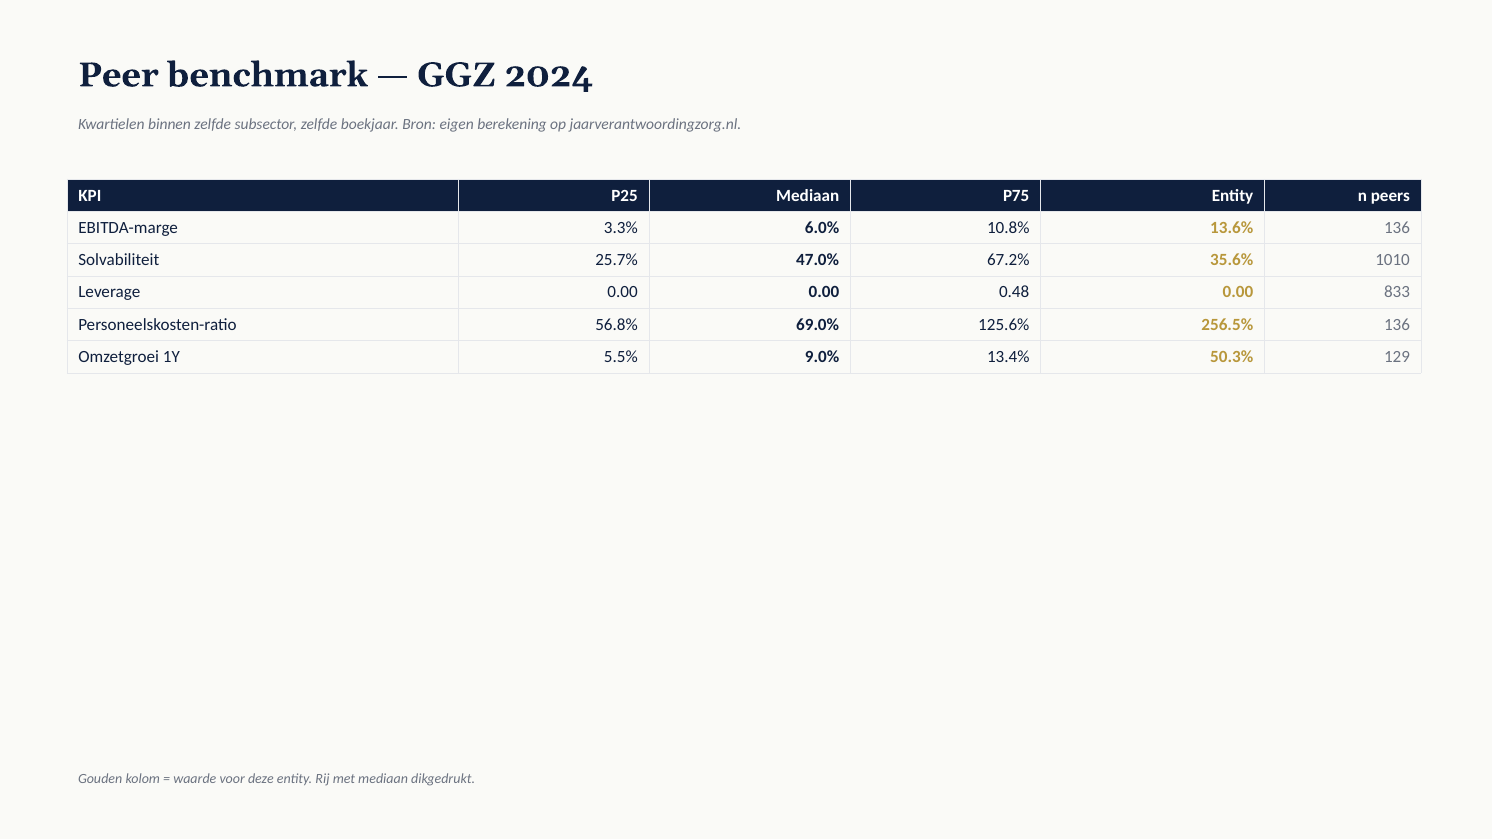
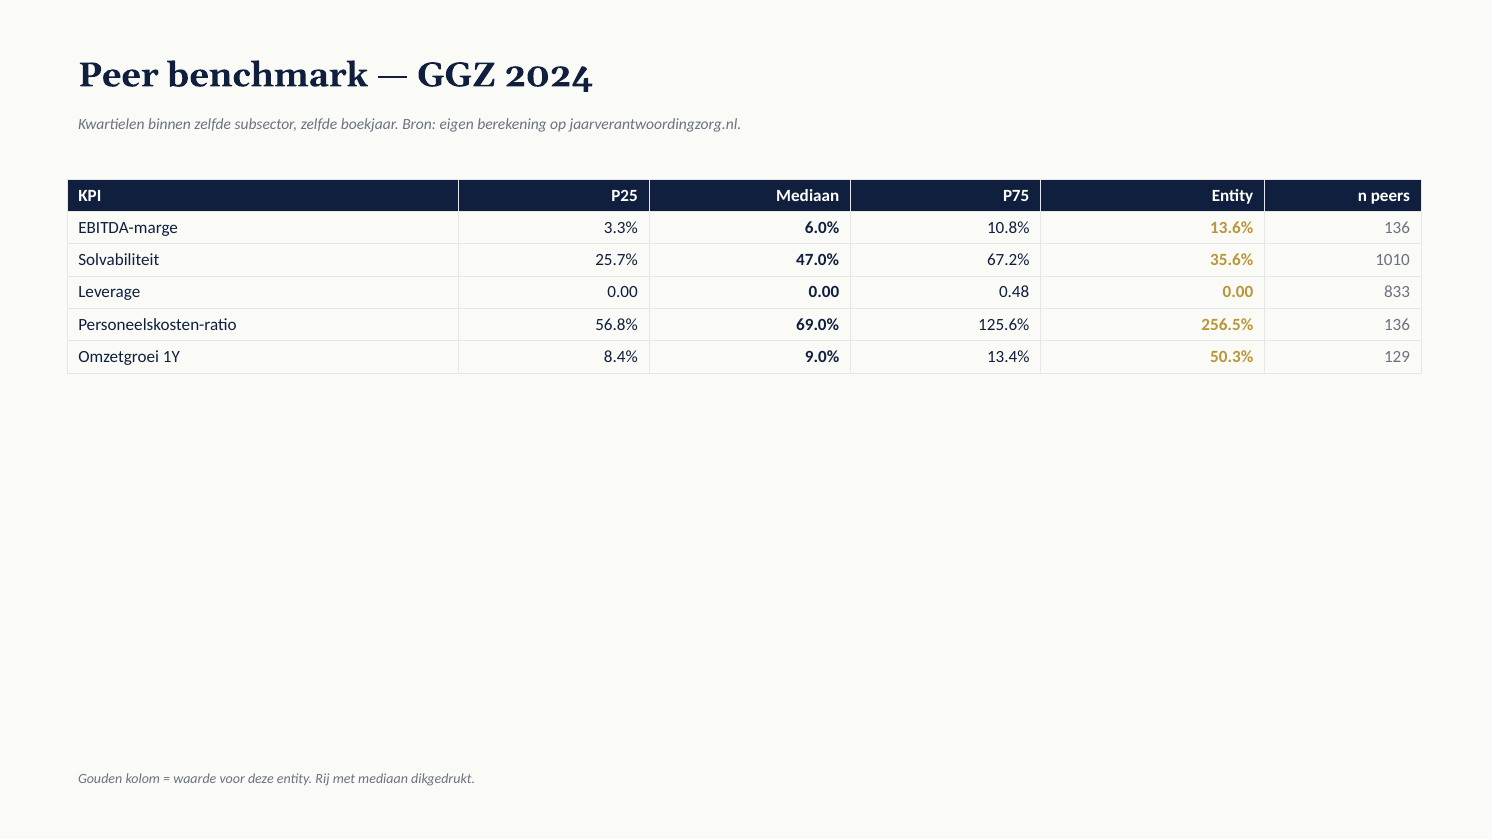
5.5%: 5.5% -> 8.4%
